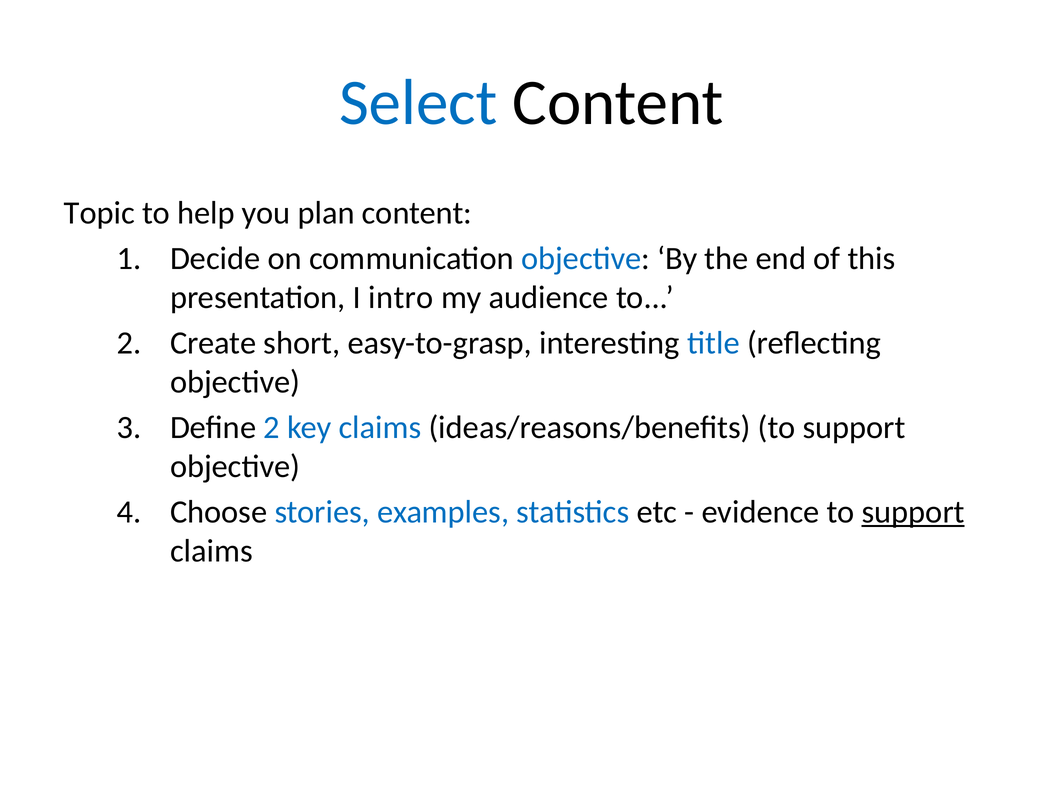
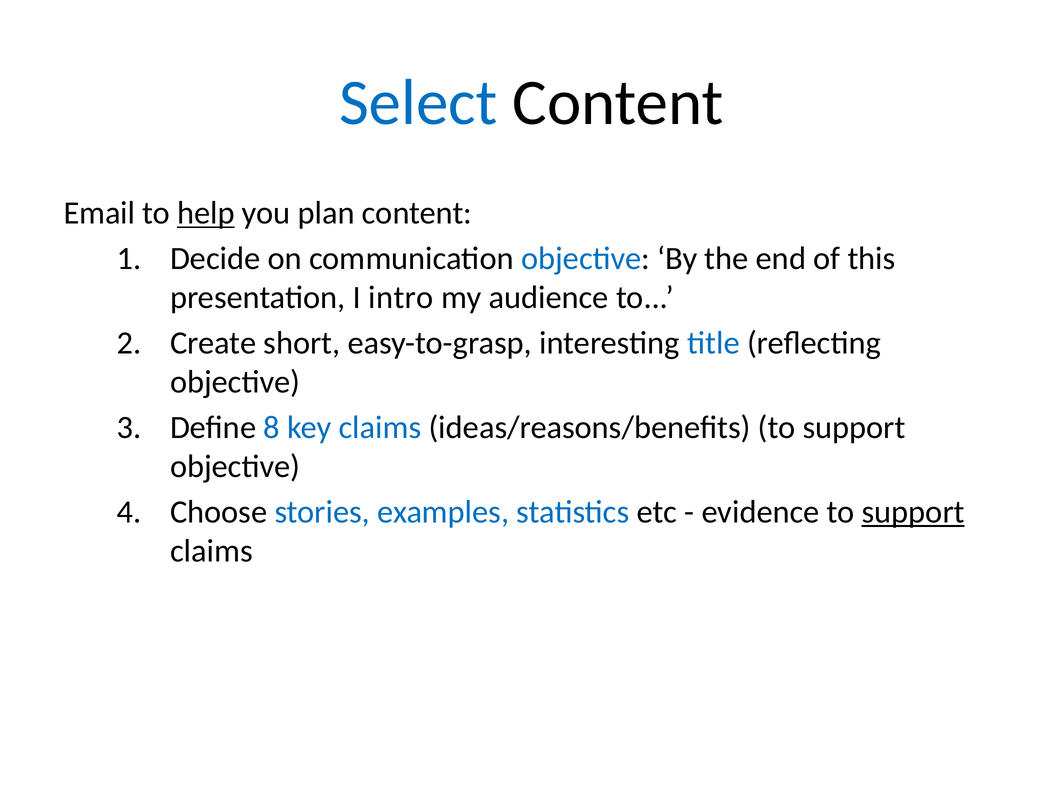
Topic: Topic -> Email
help underline: none -> present
Define 2: 2 -> 8
